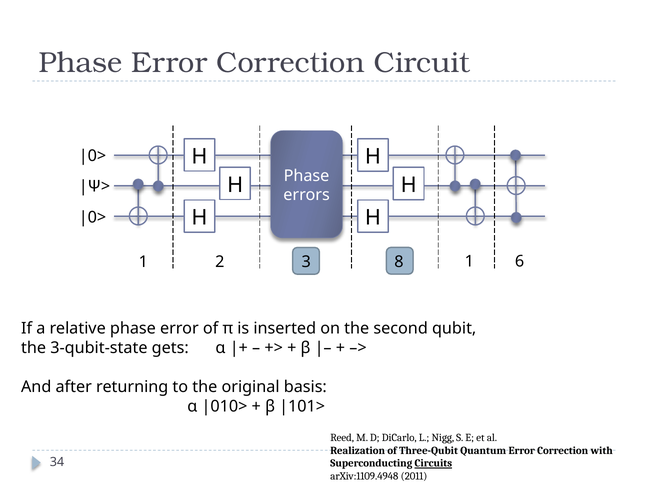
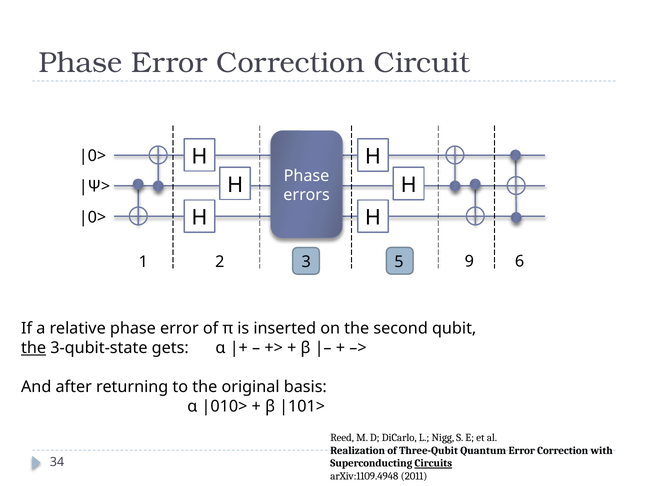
8: 8 -> 5
2 1: 1 -> 9
the at (34, 348) underline: none -> present
